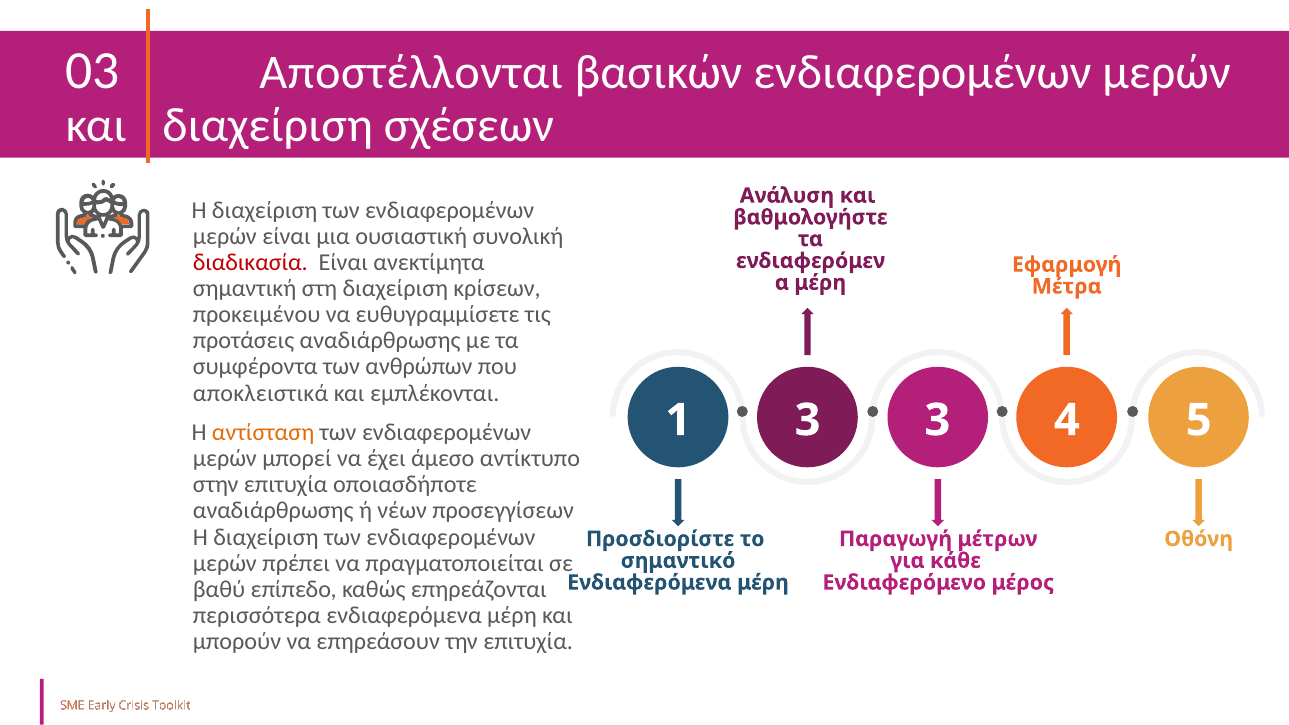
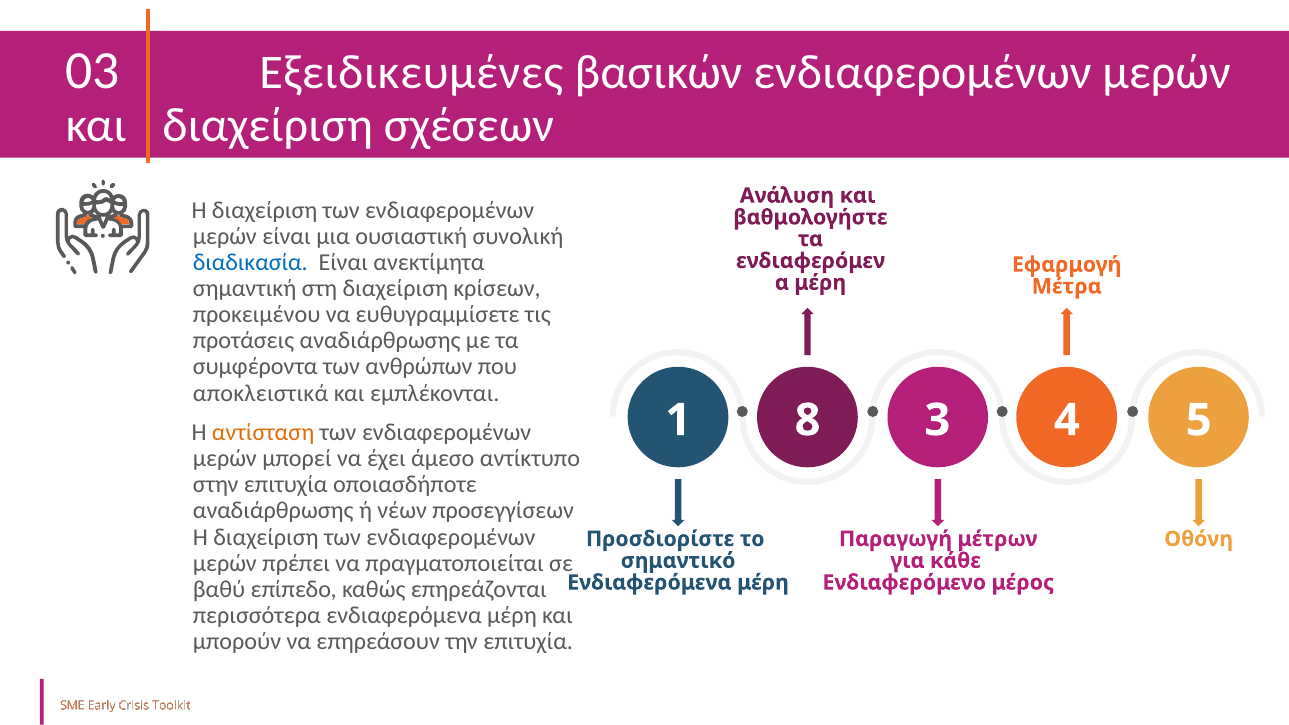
Αποστέλλονται: Αποστέλλονται -> Εξειδικευμένες
διαδικασία colour: red -> blue
1 3: 3 -> 8
